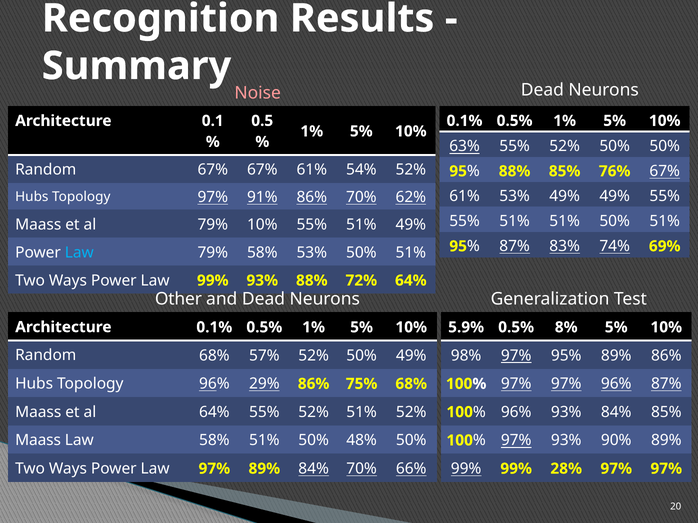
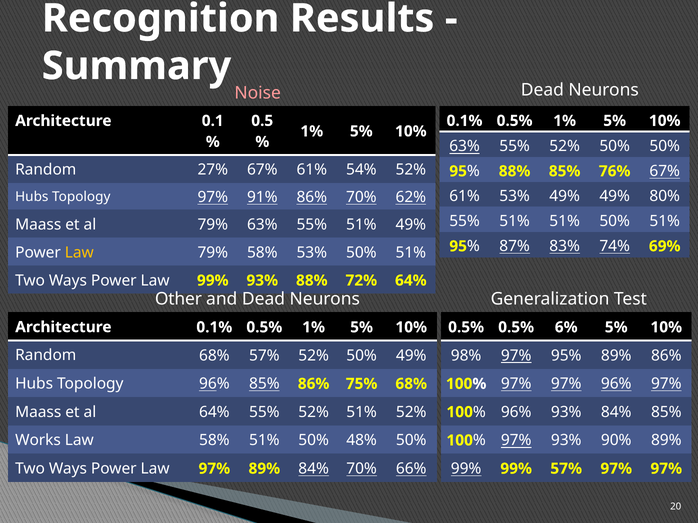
Random 67%: 67% -> 27%
49% 55%: 55% -> 80%
79% 10%: 10% -> 63%
Law at (79, 253) colour: light blue -> yellow
5.9% at (466, 328): 5.9% -> 0.5%
8%: 8% -> 6%
96% 29%: 29% -> 85%
96% 87%: 87% -> 97%
Maass at (38, 441): Maass -> Works
99% 28%: 28% -> 57%
